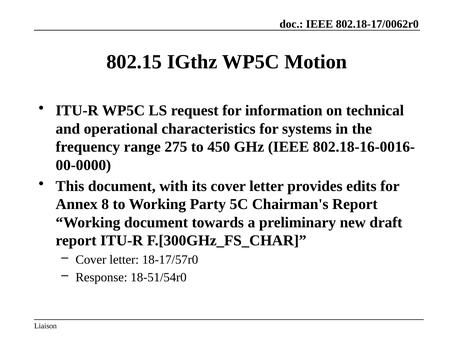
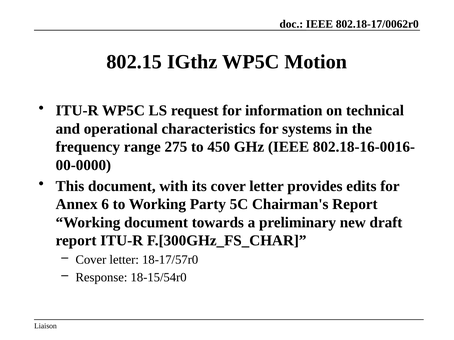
8: 8 -> 6
18-51/54r0: 18-51/54r0 -> 18-15/54r0
